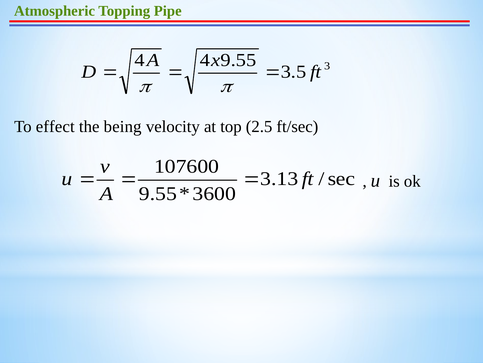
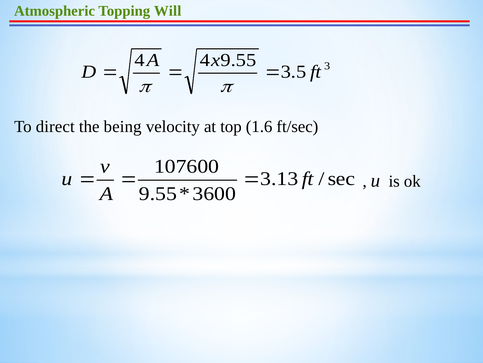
Pipe: Pipe -> Will
effect: effect -> direct
2.5: 2.5 -> 1.6
